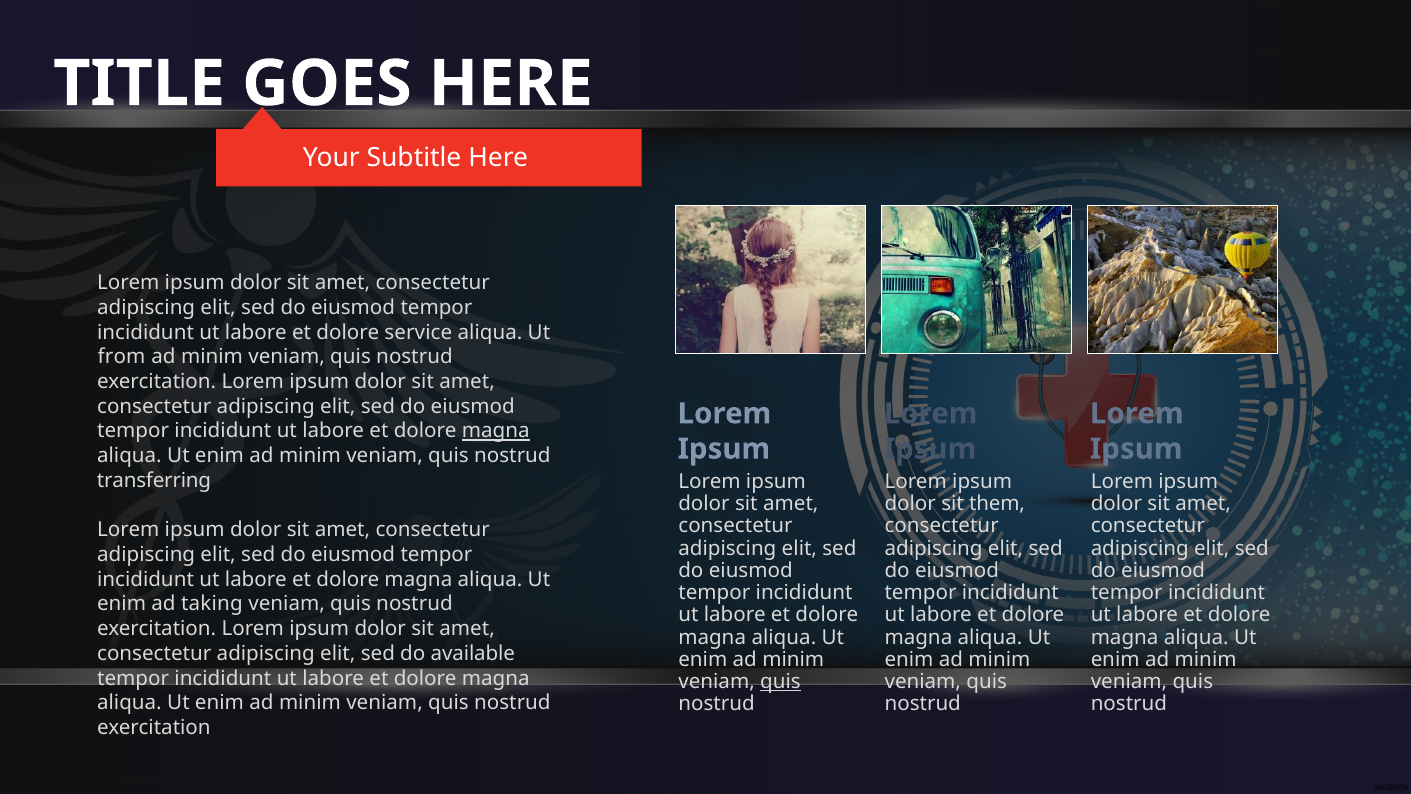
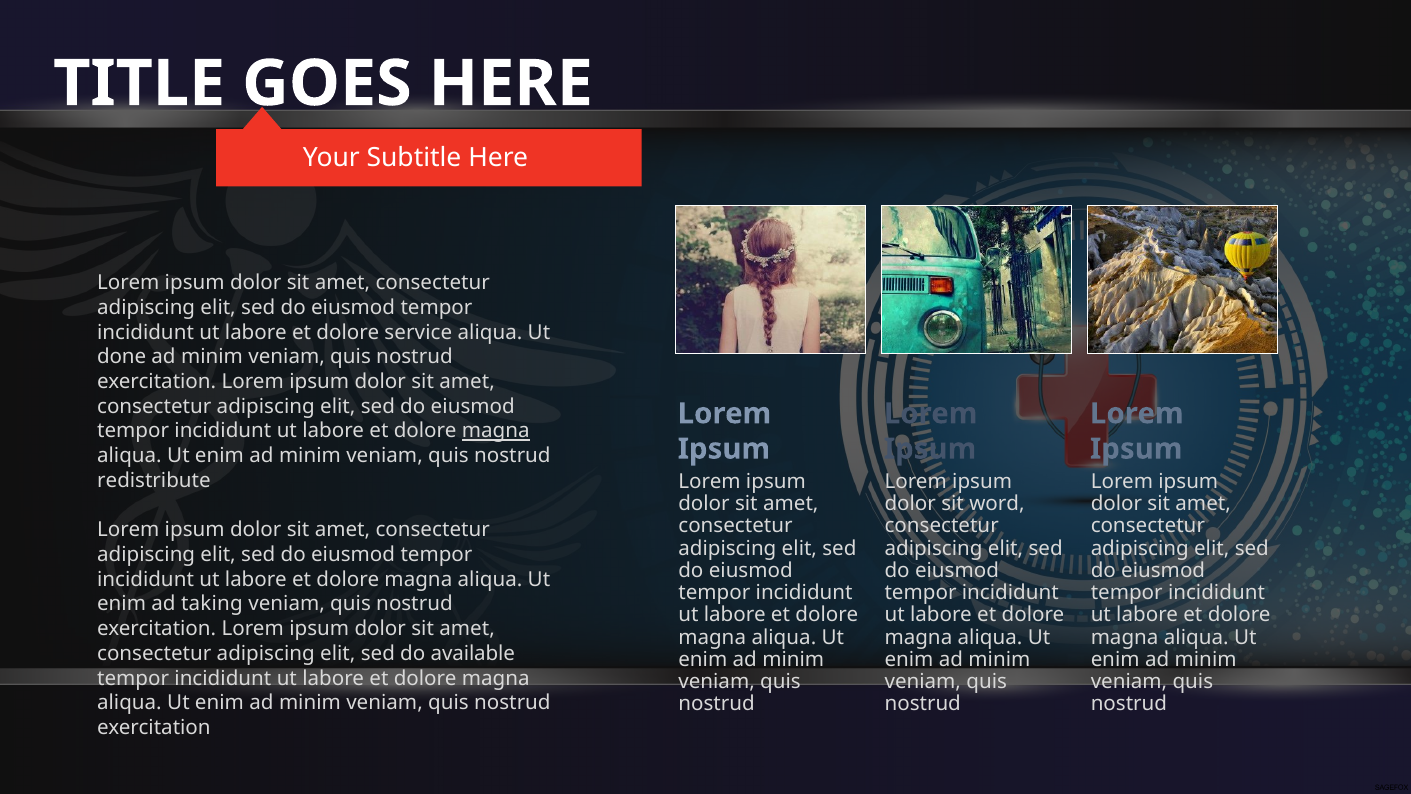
from: from -> done
transferring: transferring -> redistribute
them: them -> word
quis at (781, 682) underline: present -> none
